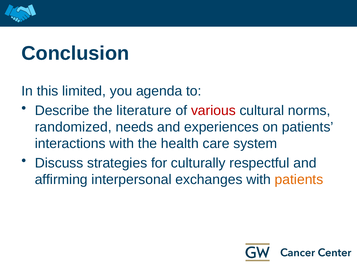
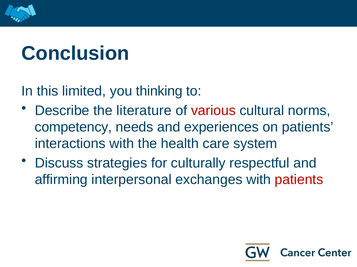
agenda: agenda -> thinking
randomized: randomized -> competency
patients at (299, 180) colour: orange -> red
